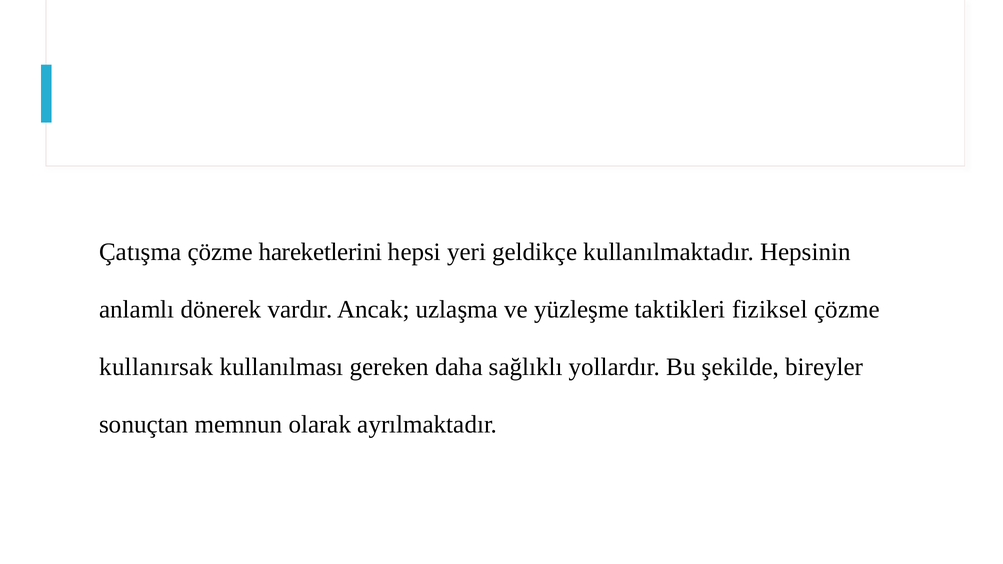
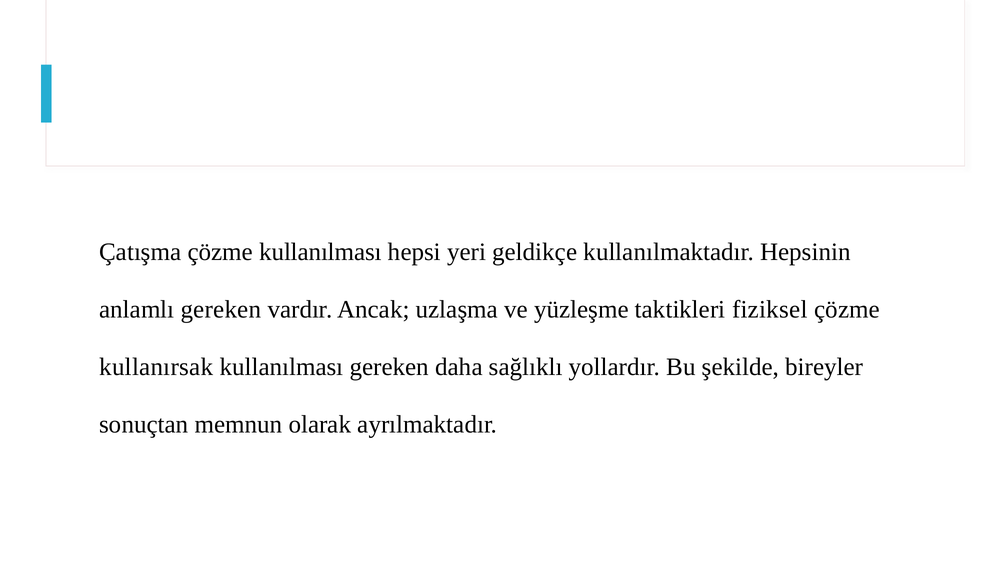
çözme hareketlerini: hareketlerini -> kullanılması
anlamlı dönerek: dönerek -> gereken
